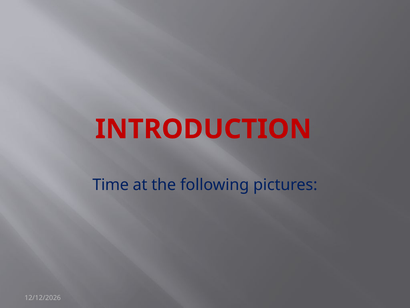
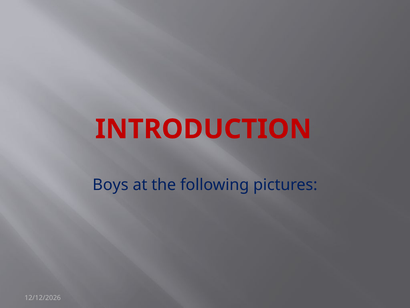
Time: Time -> Boys
